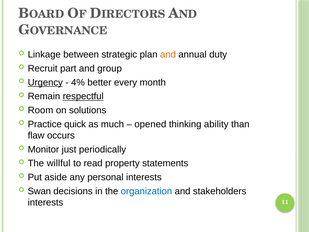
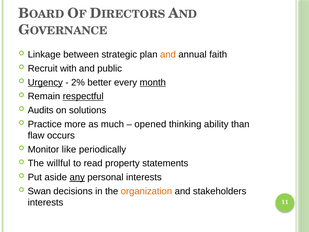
duty: duty -> faith
part: part -> with
group: group -> public
4%: 4% -> 2%
month underline: none -> present
Room: Room -> Audits
quick: quick -> more
just: just -> like
any underline: none -> present
organization colour: blue -> orange
